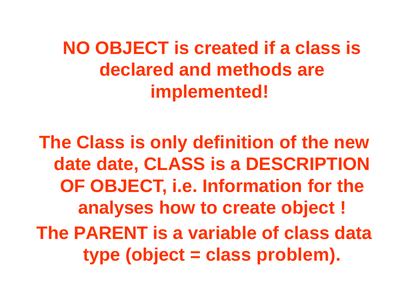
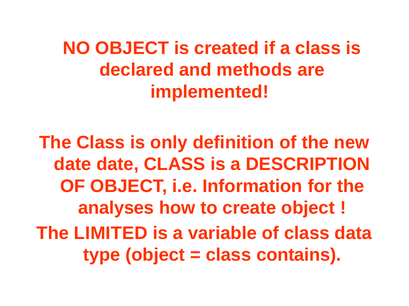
PARENT: PARENT -> LIMITED
problem: problem -> contains
